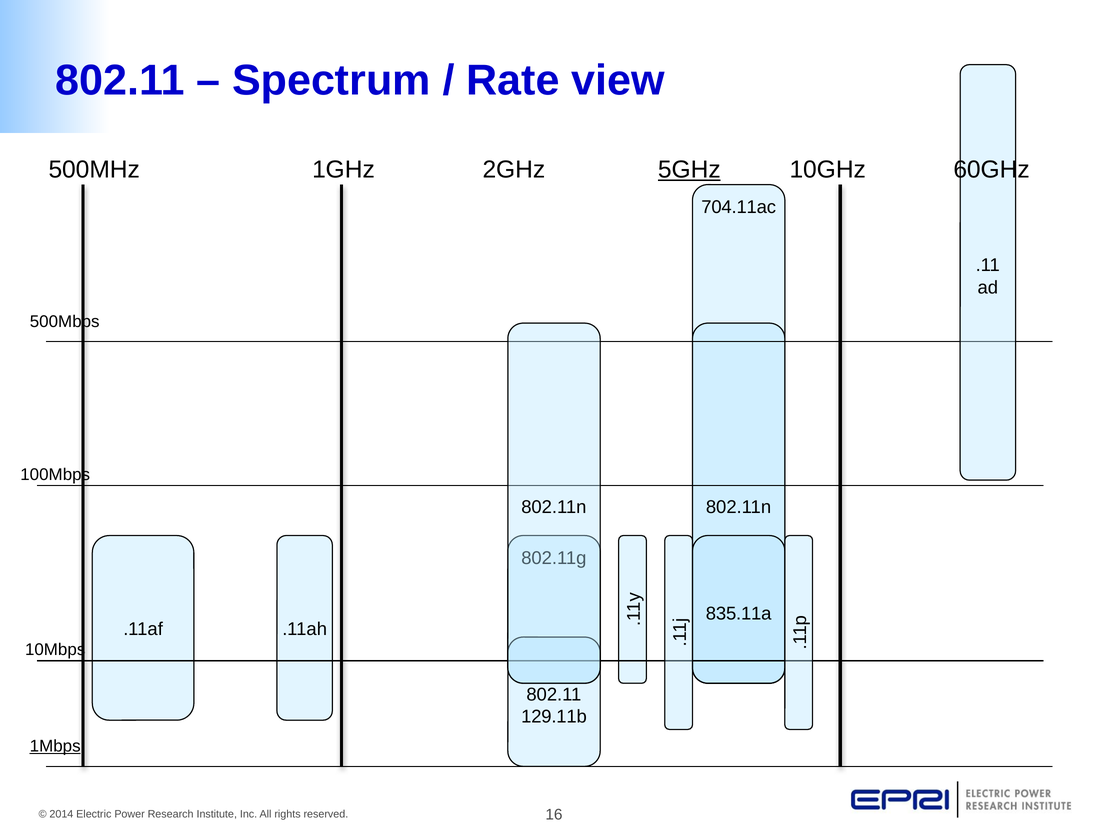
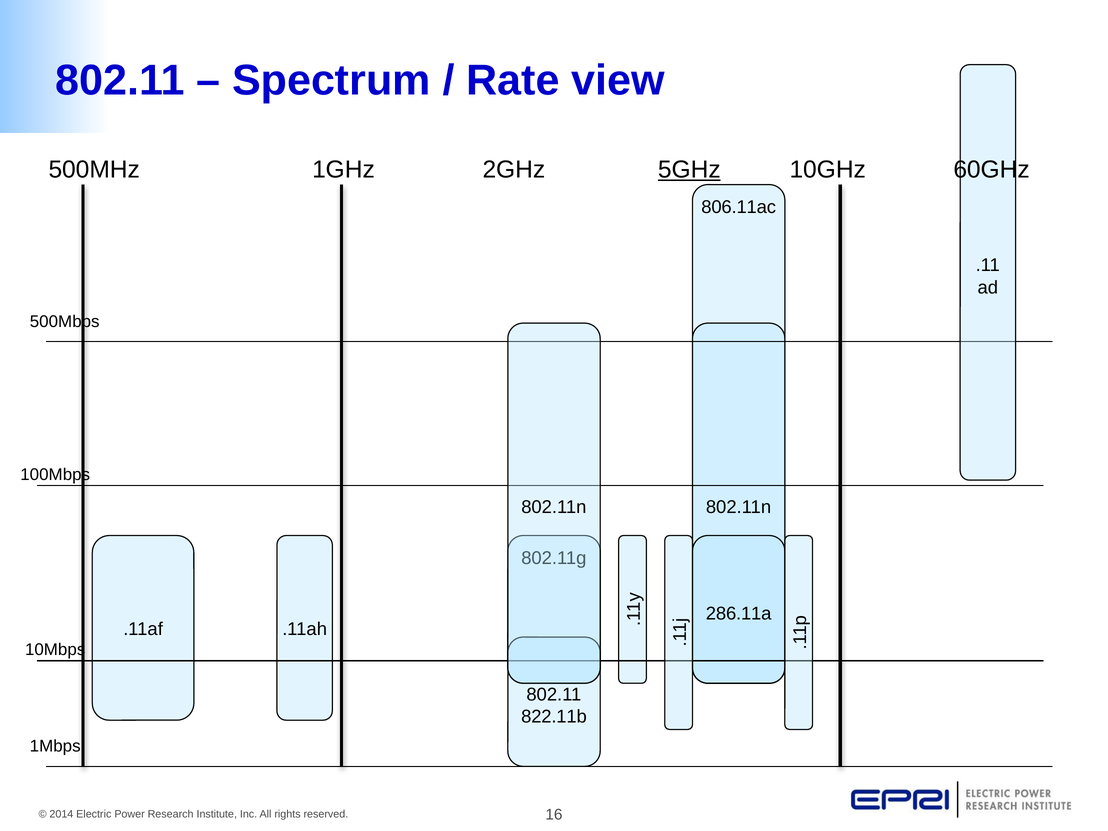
704.11ac: 704.11ac -> 806.11ac
835.11a: 835.11a -> 286.11a
129.11b: 129.11b -> 822.11b
1Mbps underline: present -> none
